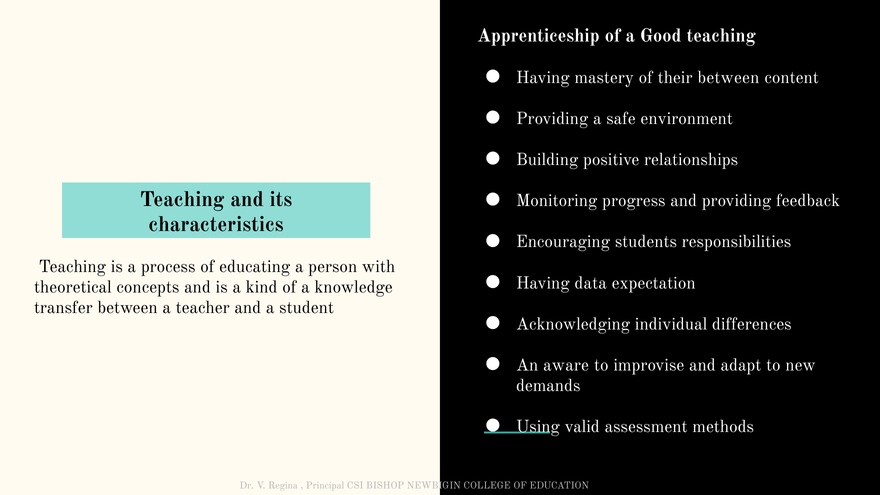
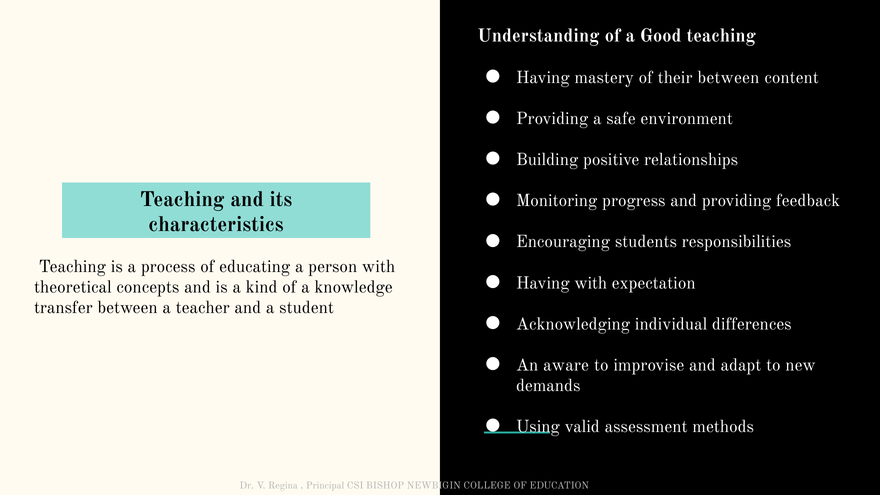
Apprenticeship: Apprenticeship -> Understanding
Having data: data -> with
